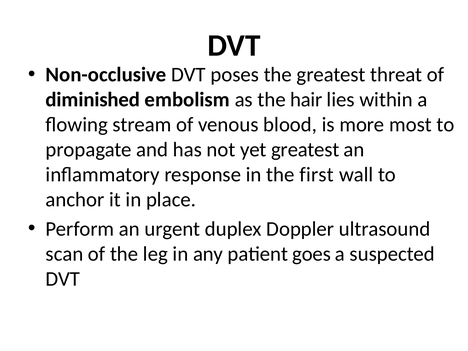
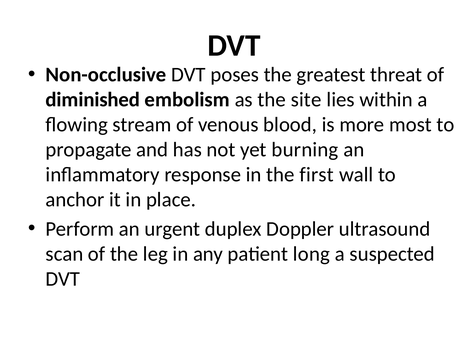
hair: hair -> site
yet greatest: greatest -> burning
goes: goes -> long
